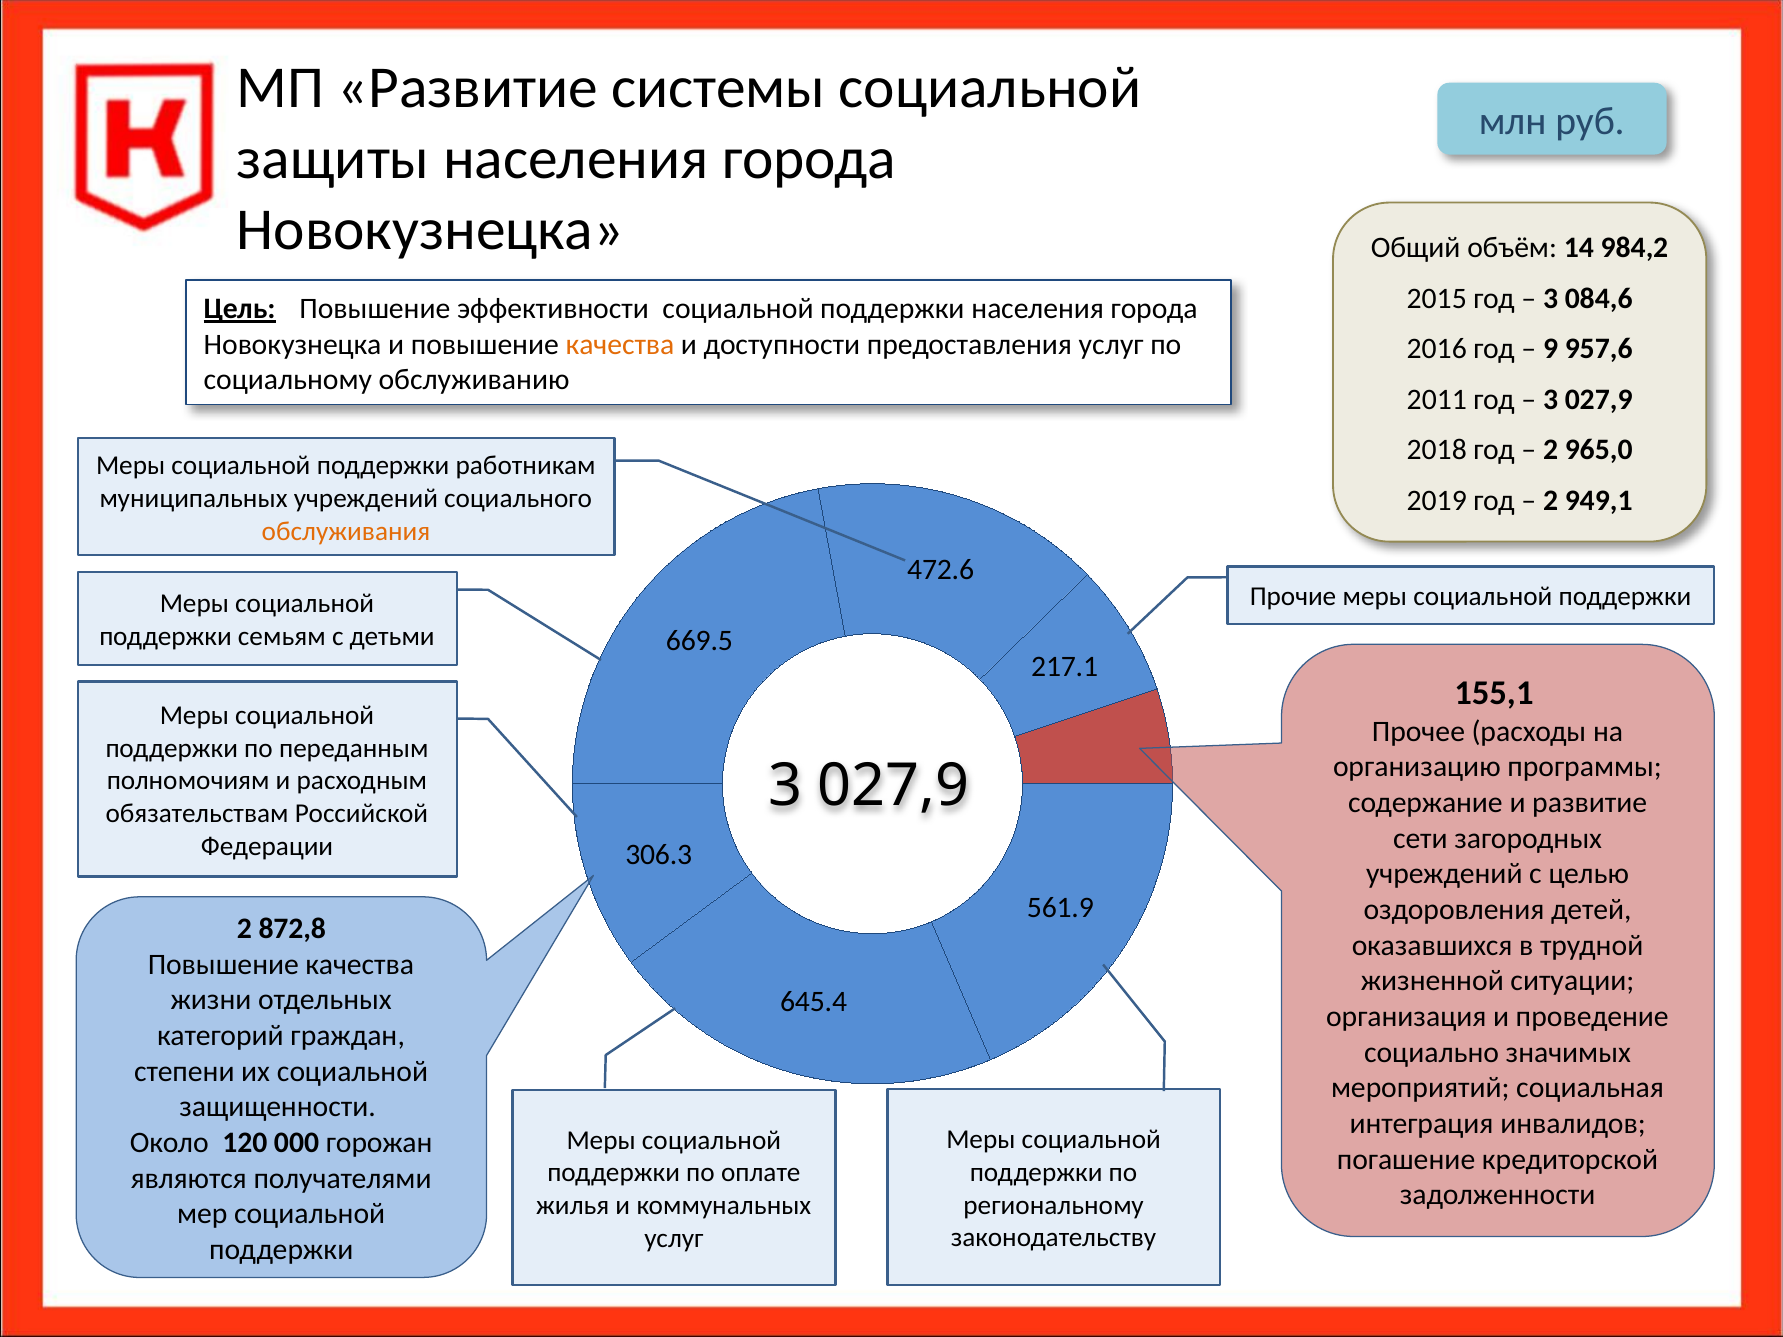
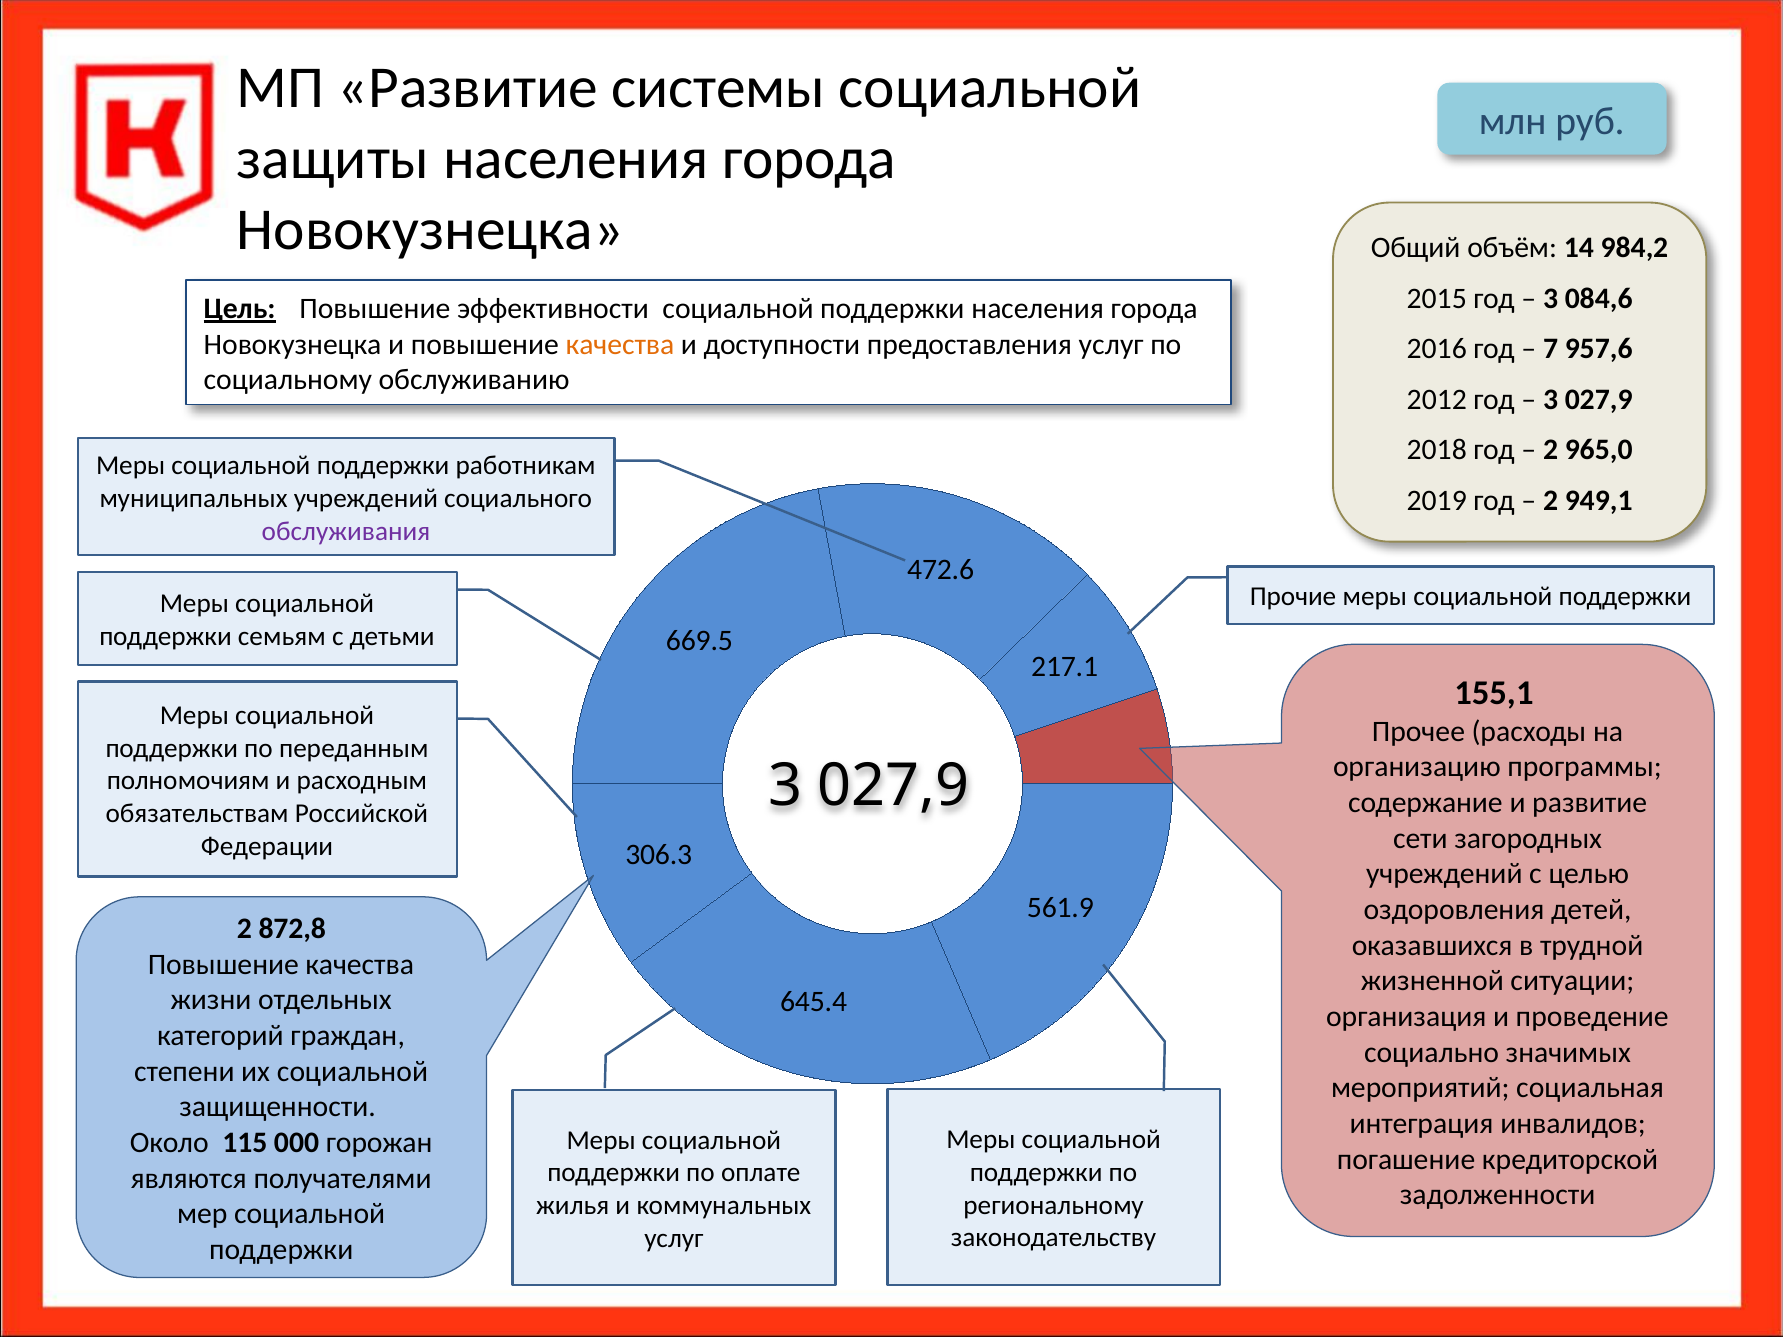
9: 9 -> 7
2011: 2011 -> 2012
обслуживания colour: orange -> purple
120: 120 -> 115
